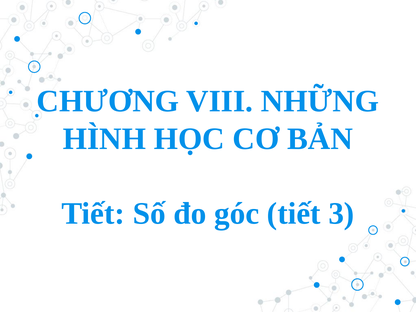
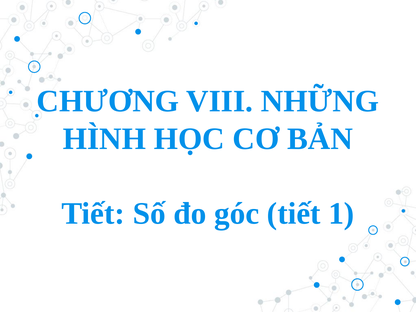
3: 3 -> 1
